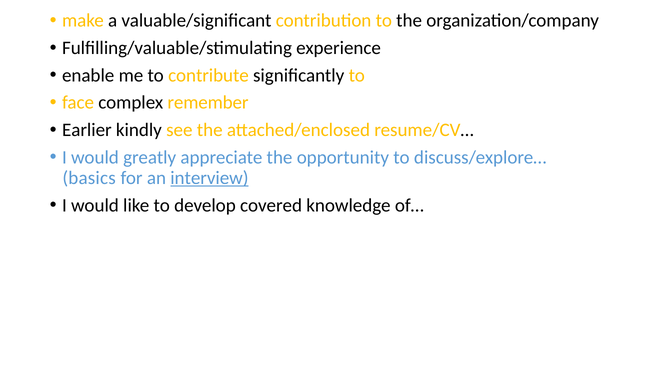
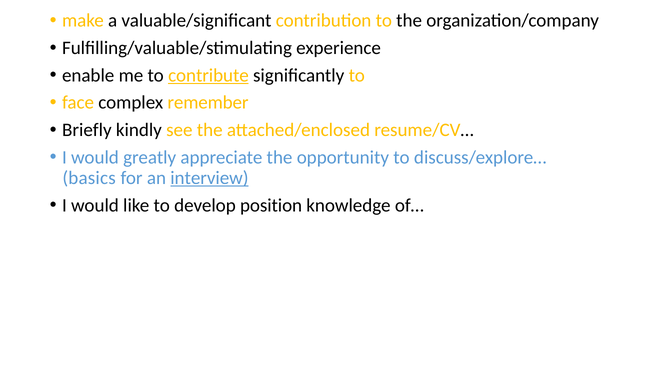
contribute underline: none -> present
Earlier: Earlier -> Briefly
covered: covered -> position
